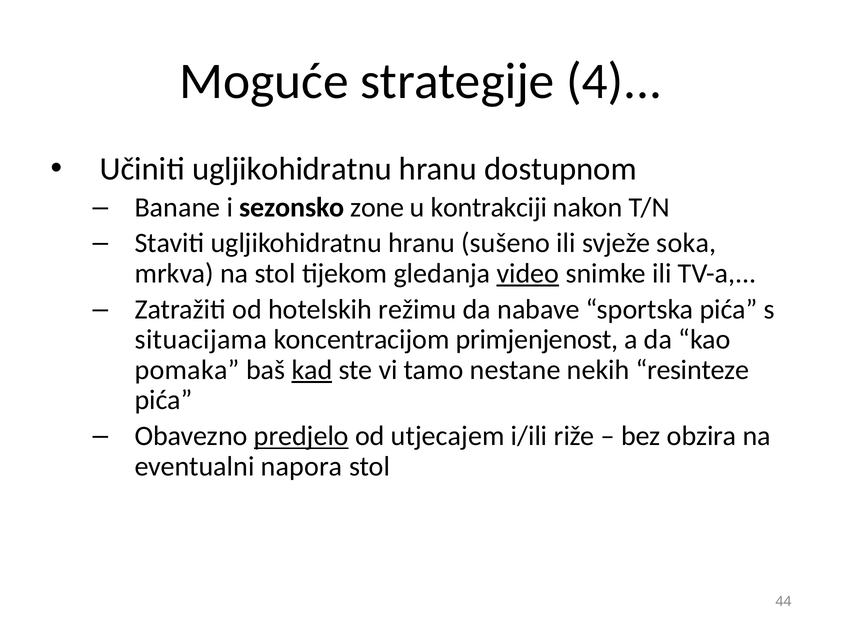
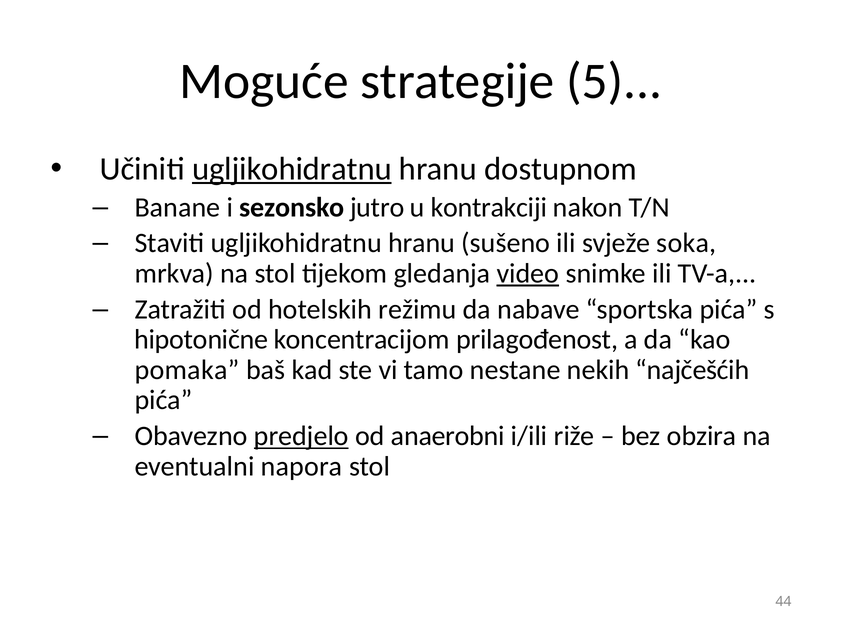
4: 4 -> 5
ugljikohidratnu at (292, 169) underline: none -> present
zone: zone -> jutro
situacijama: situacijama -> hipotonične
primjenjenost: primjenjenost -> prilagođenost
kad underline: present -> none
resinteze: resinteze -> najčešćih
utjecajem: utjecajem -> anaerobni
